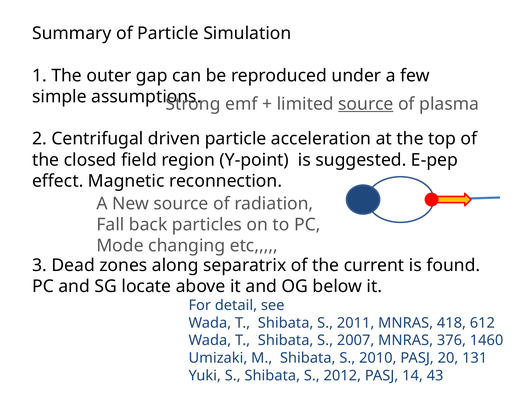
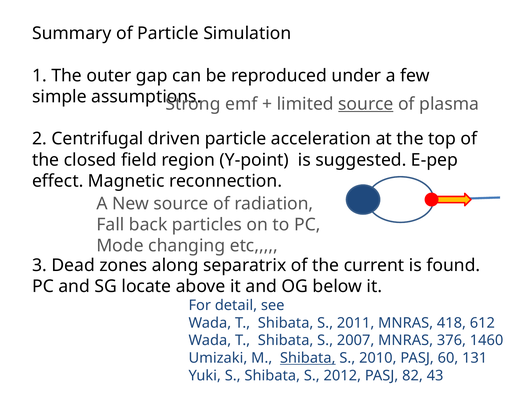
Shibata at (308, 358) underline: none -> present
20: 20 -> 60
14: 14 -> 82
